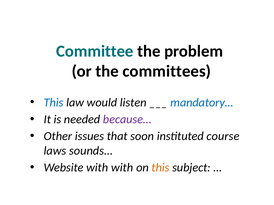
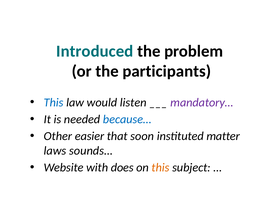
Committee: Committee -> Introduced
committees: committees -> participants
mandatory… colour: blue -> purple
because… colour: purple -> blue
issues: issues -> easier
course: course -> matter
with with: with -> does
